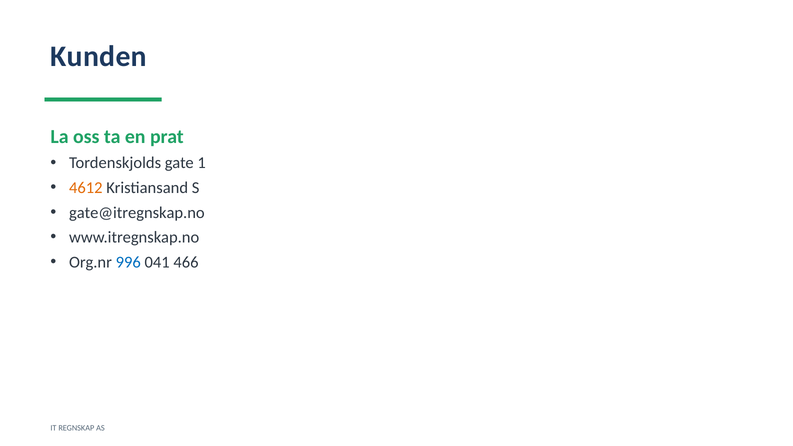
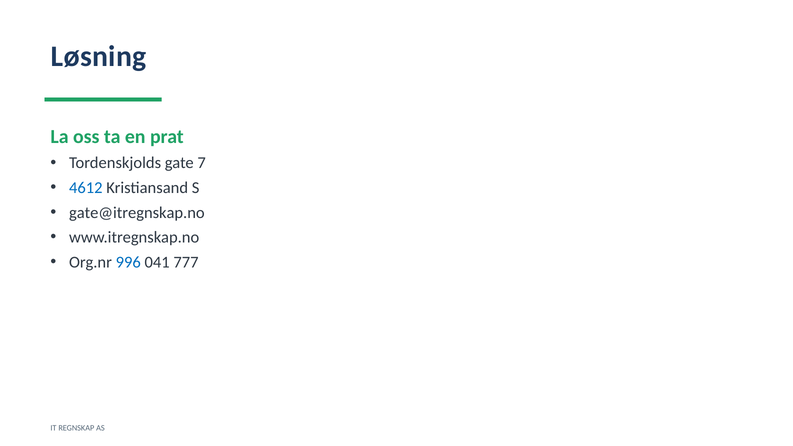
Kunden: Kunden -> Løsning
1: 1 -> 7
4612 colour: orange -> blue
466: 466 -> 777
